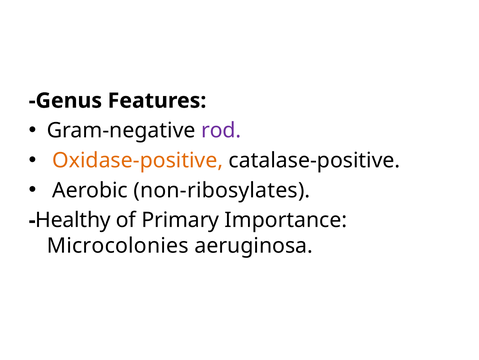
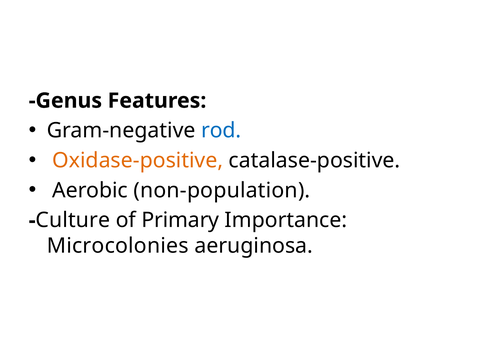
rod colour: purple -> blue
non-ribosylates: non-ribosylates -> non-population
Healthy: Healthy -> Culture
